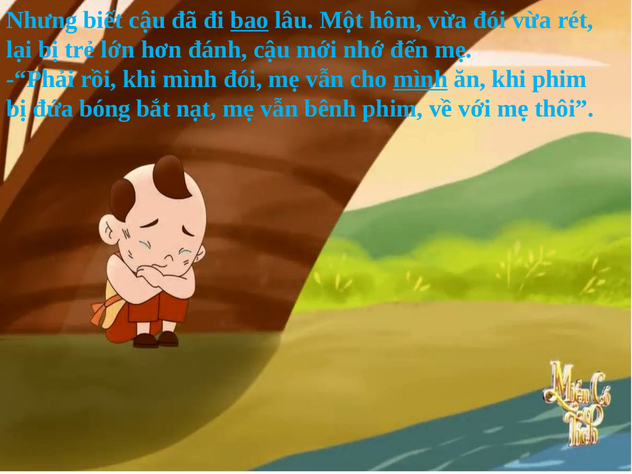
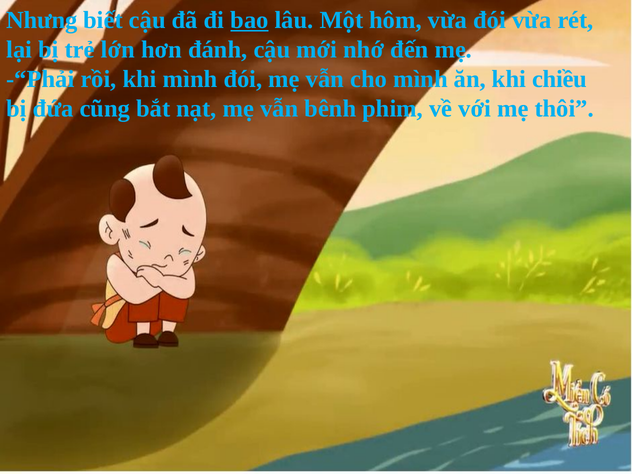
mình at (420, 79) underline: present -> none
khi phim: phim -> chiều
bóng: bóng -> cũng
